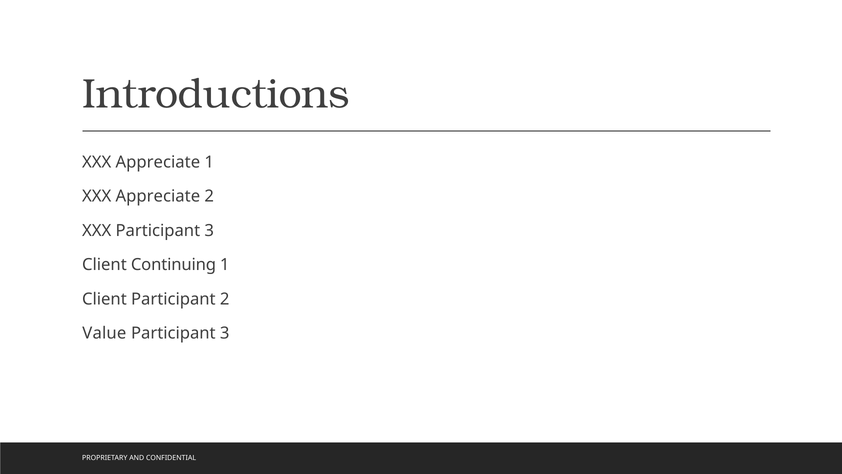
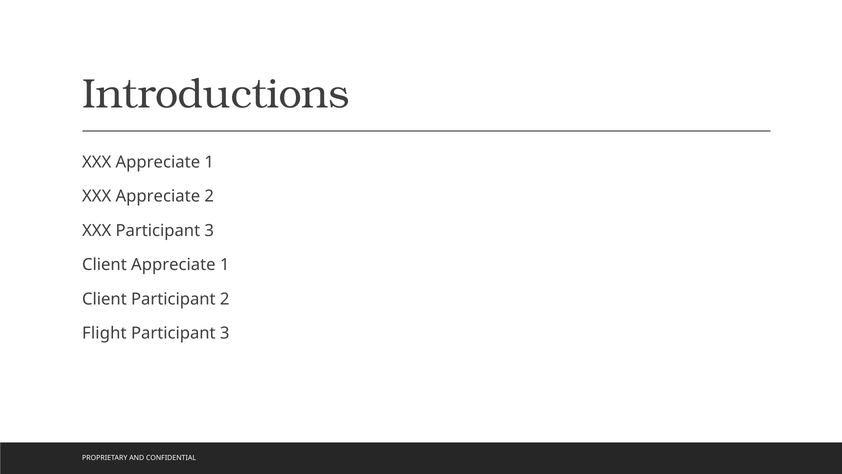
Client Continuing: Continuing -> Appreciate
Value: Value -> Flight
